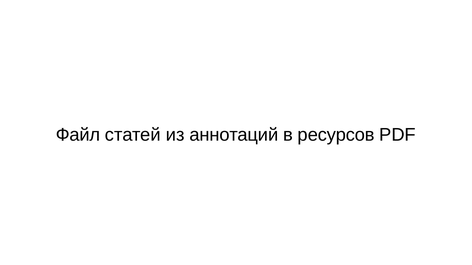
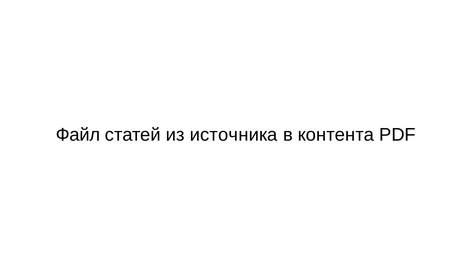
аннотаций: аннотаций -> источника
ресурсов: ресурсов -> контента
